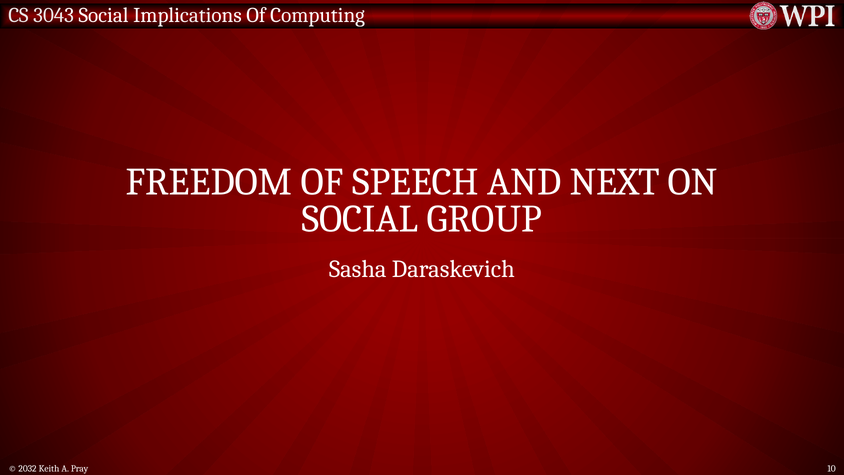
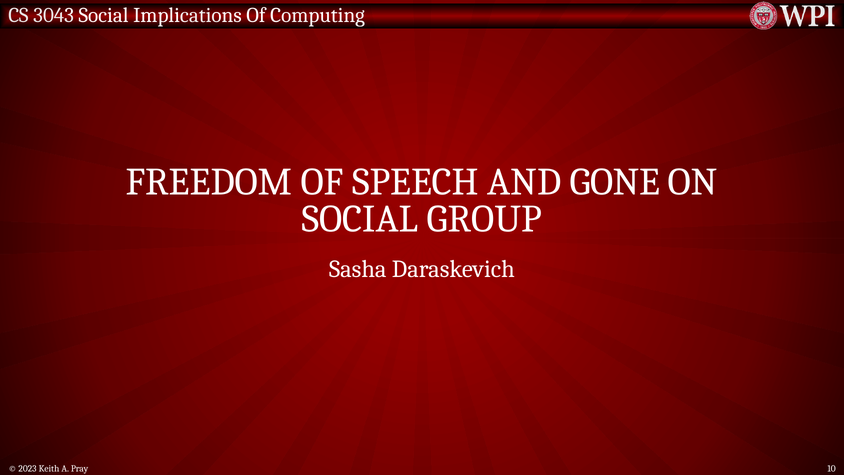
NEXT: NEXT -> GONE
2032: 2032 -> 2023
